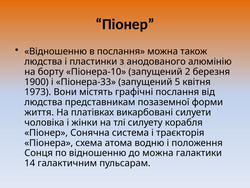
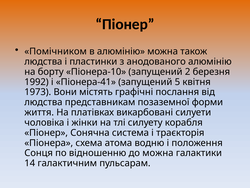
Відношенню at (56, 51): Відношенню -> Помічником
в послання: послання -> алюмінію
1900: 1900 -> 1992
Піонера-33: Піонера-33 -> Піонера-41
